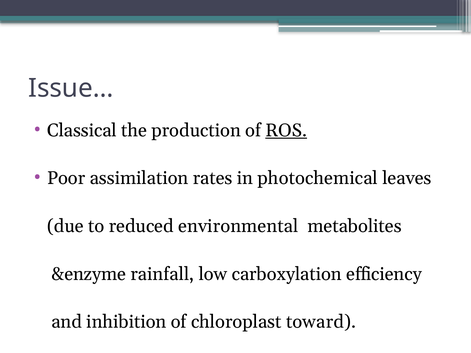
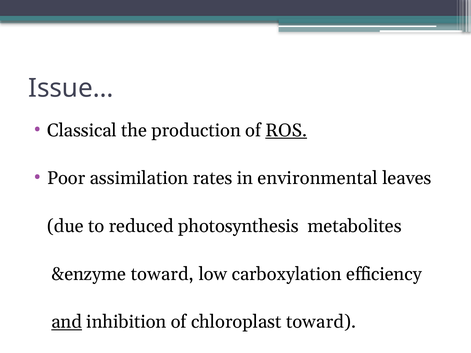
photochemical: photochemical -> environmental
environmental: environmental -> photosynthesis
&enzyme rainfall: rainfall -> toward
and underline: none -> present
